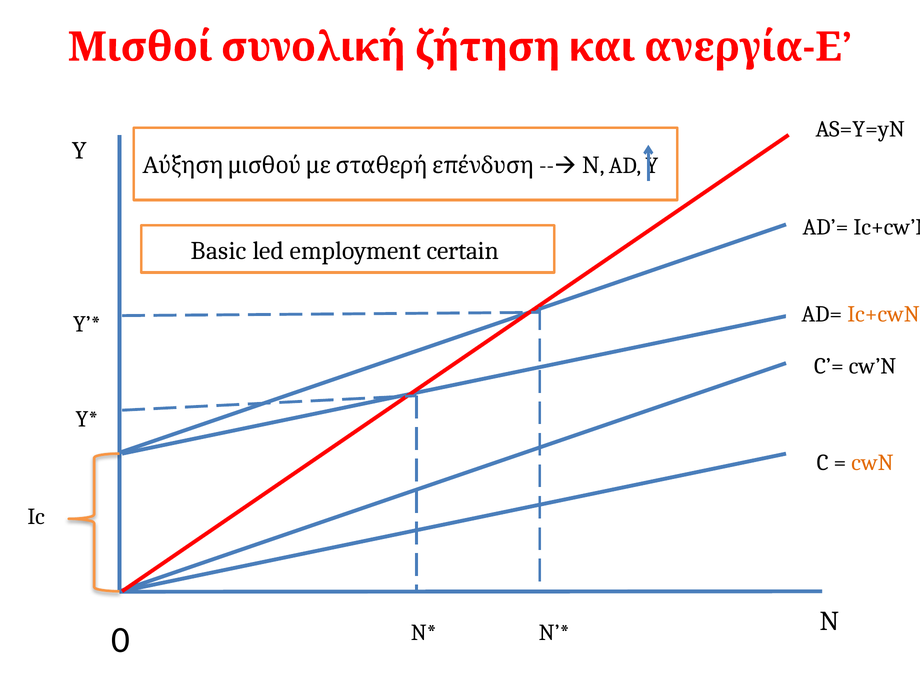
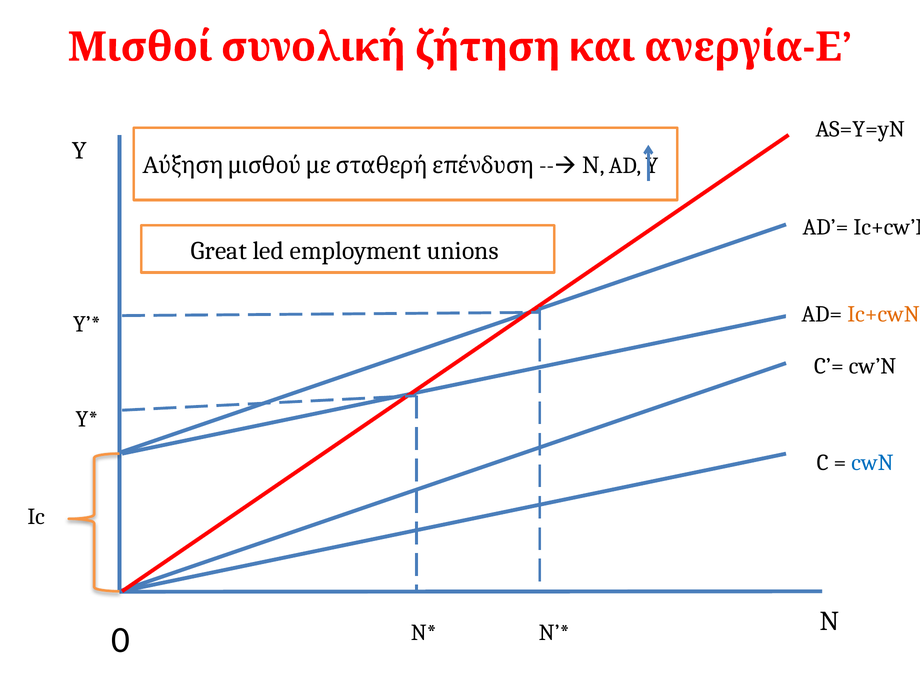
Basic: Basic -> Great
certain: certain -> unions
cwN colour: orange -> blue
